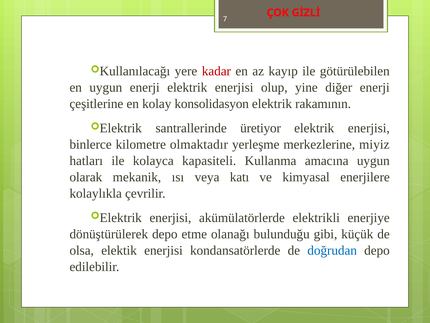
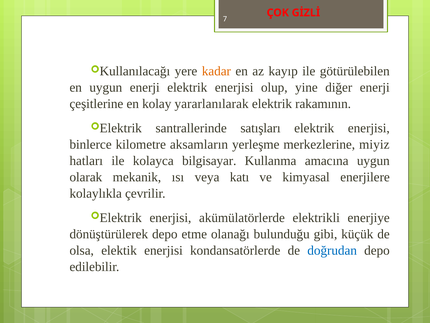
kadar colour: red -> orange
konsolidasyon: konsolidasyon -> yararlanılarak
üretiyor: üretiyor -> satışları
olmaktadır: olmaktadır -> aksamların
kapasiteli: kapasiteli -> bilgisayar
